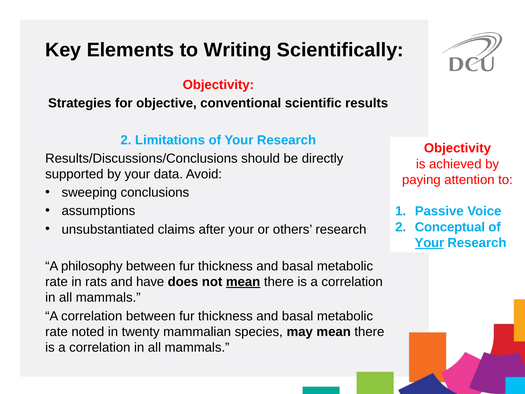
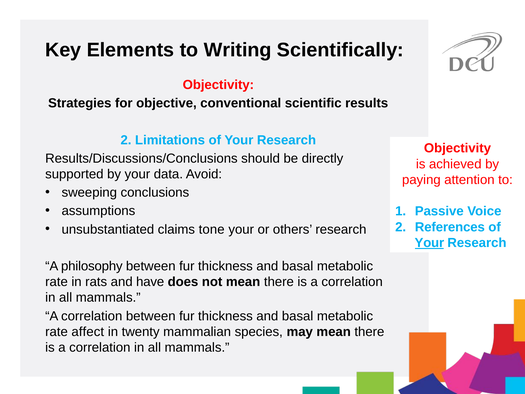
Conceptual: Conceptual -> References
after: after -> tone
mean at (243, 282) underline: present -> none
noted: noted -> affect
